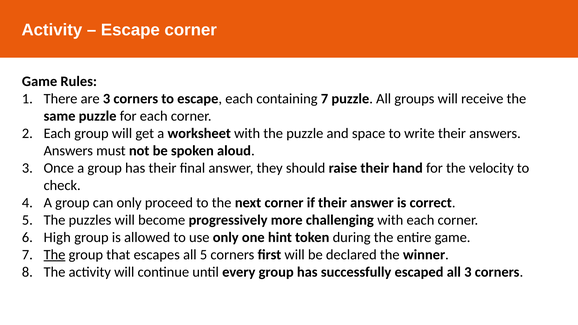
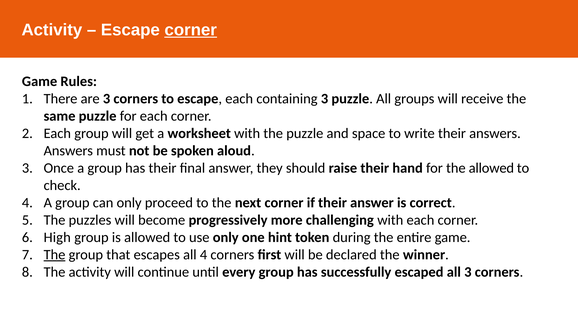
corner at (191, 30) underline: none -> present
containing 7: 7 -> 3
the velocity: velocity -> allowed
all 5: 5 -> 4
